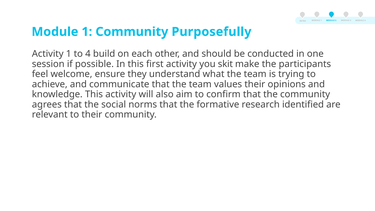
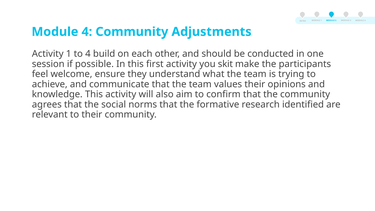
1 at (87, 32): 1 -> 4
Purposefully: Purposefully -> Adjustments
